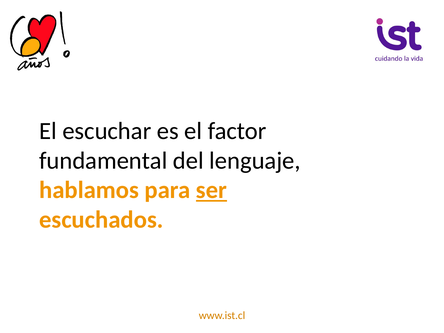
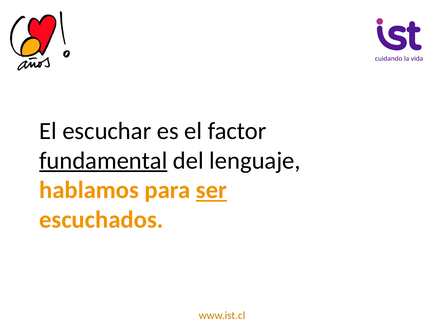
fundamental underline: none -> present
